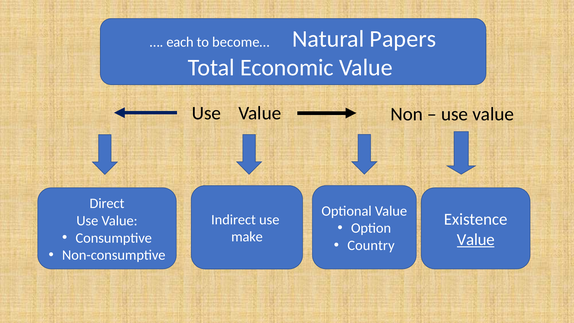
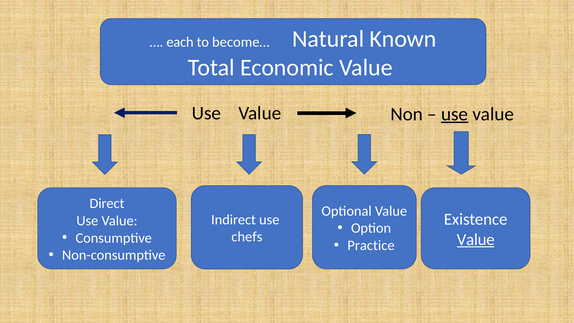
Papers: Papers -> Known
use at (455, 114) underline: none -> present
make: make -> chefs
Country: Country -> Practice
